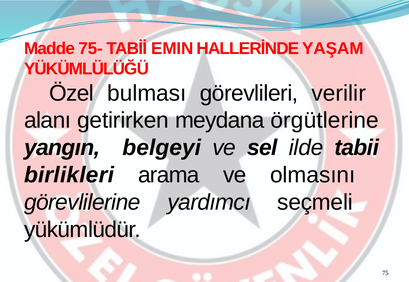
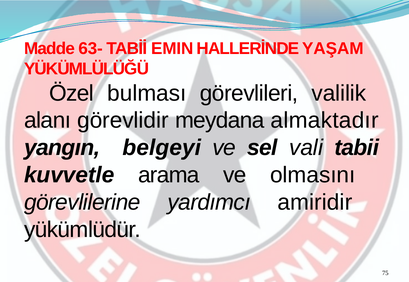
75-: 75- -> 63-
verilir: verilir -> valilik
getirirken: getirirken -> görevlidir
örgütlerine: örgütlerine -> almaktadır
ilde: ilde -> vali
birlikleri: birlikleri -> kuvvetle
seçmeli: seçmeli -> amiridir
